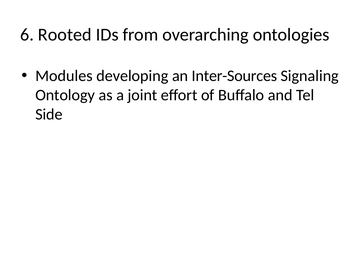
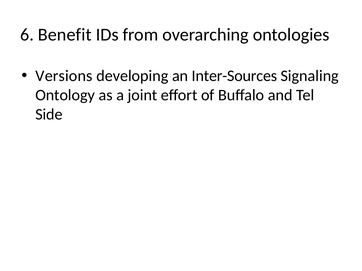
Rooted: Rooted -> Benefit
Modules: Modules -> Versions
